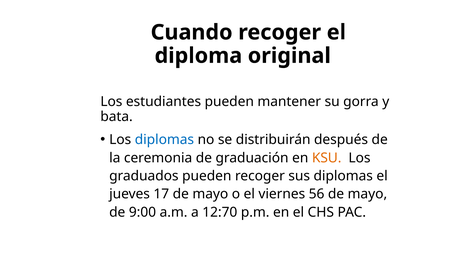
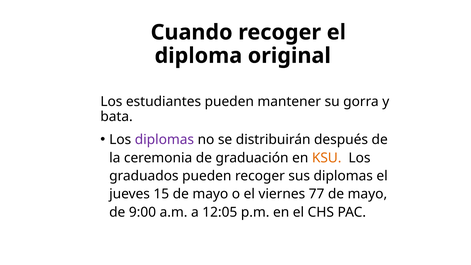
diplomas at (164, 140) colour: blue -> purple
17: 17 -> 15
56: 56 -> 77
12:70: 12:70 -> 12:05
